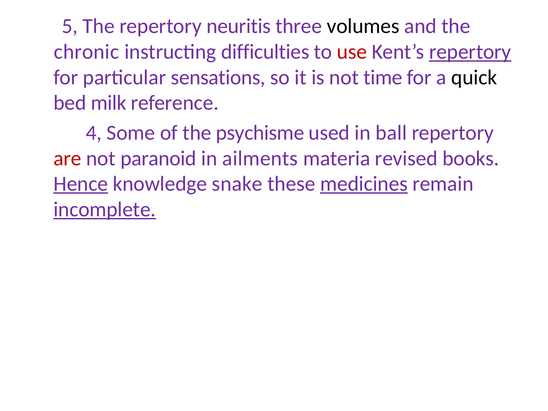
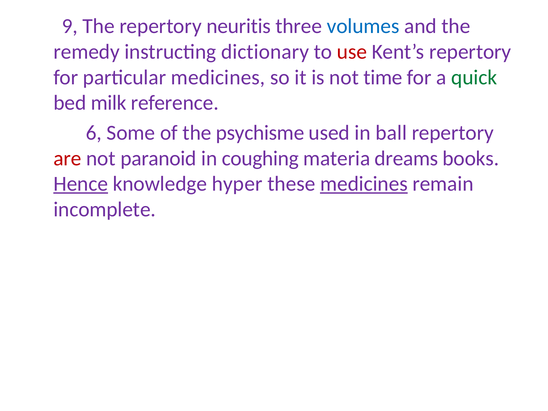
5: 5 -> 9
volumes colour: black -> blue
chronic: chronic -> remedy
difficulties: difficulties -> dictionary
repertory at (470, 52) underline: present -> none
particular sensations: sensations -> medicines
quick colour: black -> green
4: 4 -> 6
ailments: ailments -> coughing
revised: revised -> dreams
snake: snake -> hyper
incomplete underline: present -> none
